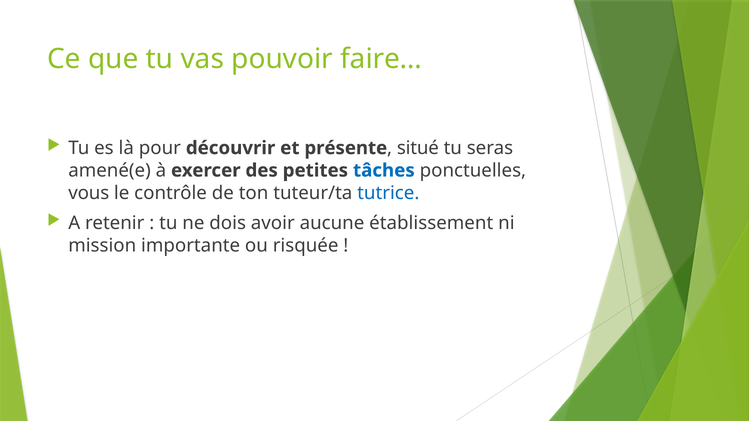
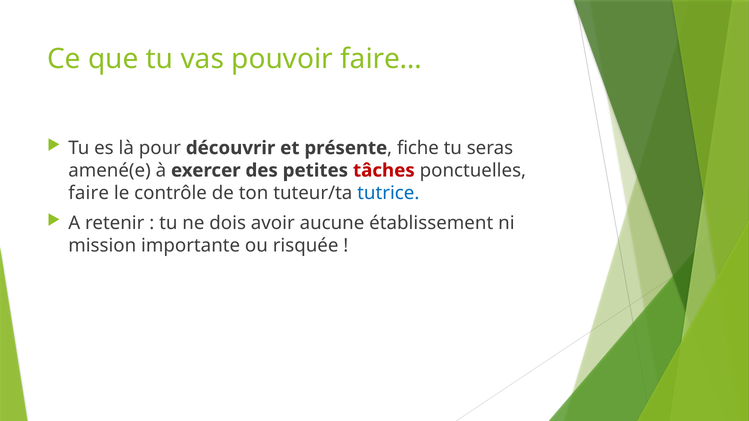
situé: situé -> fiche
tâches colour: blue -> red
vous: vous -> faire
